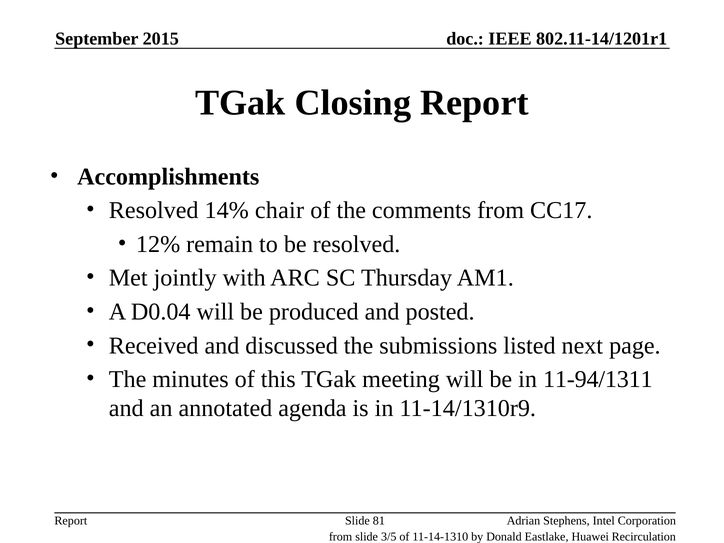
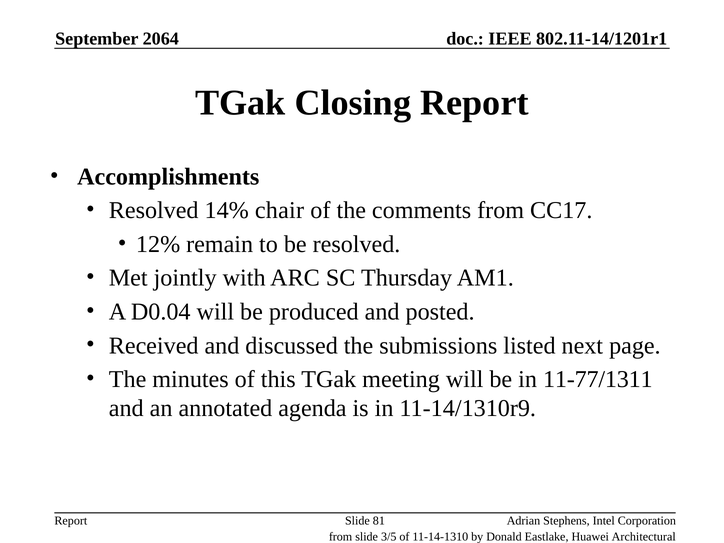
2015: 2015 -> 2064
11-94/1311: 11-94/1311 -> 11-77/1311
Recirculation: Recirculation -> Architectural
